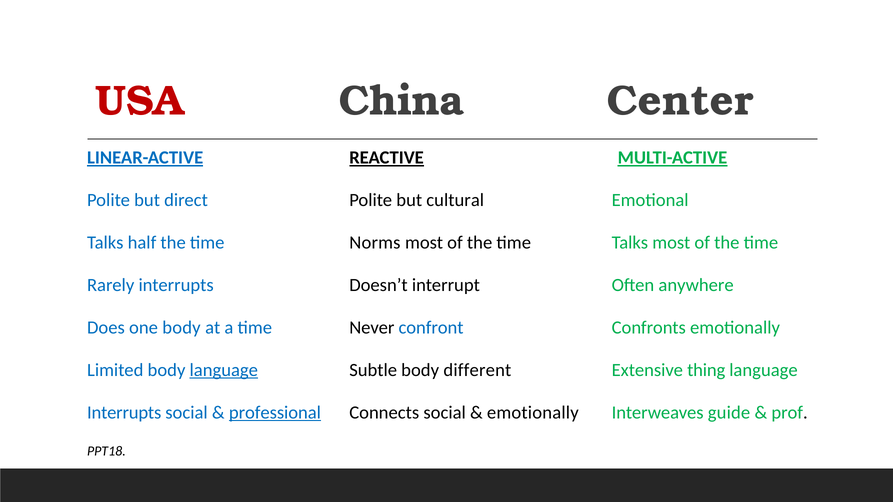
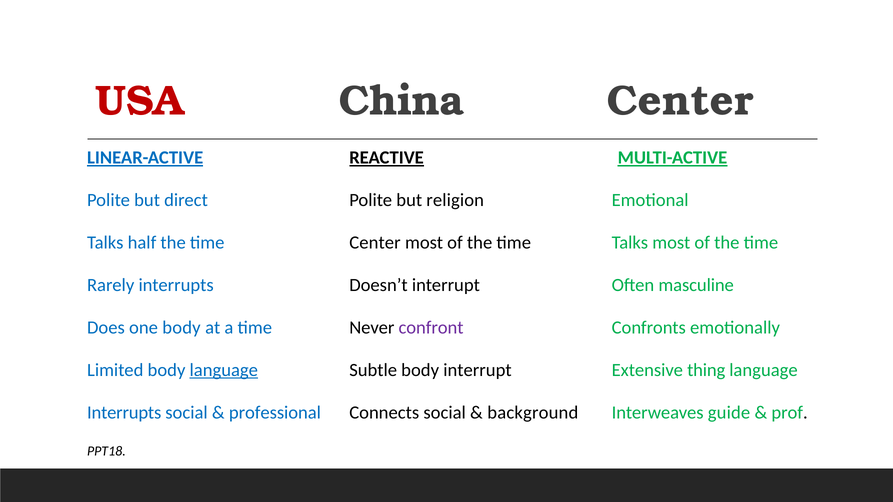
cultural: cultural -> religion
time Norms: Norms -> Center
anywhere: anywhere -> masculine
confront colour: blue -> purple
body different: different -> interrupt
professional underline: present -> none
emotionally at (533, 413): emotionally -> background
